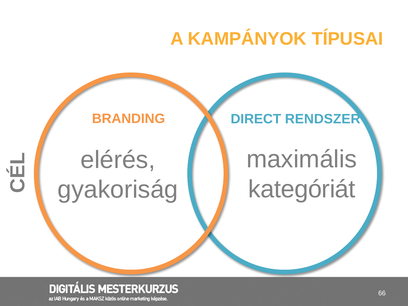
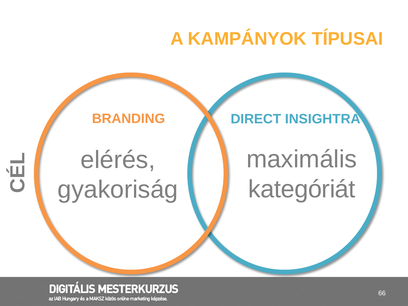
RENDSZER: RENDSZER -> INSIGHTRA
